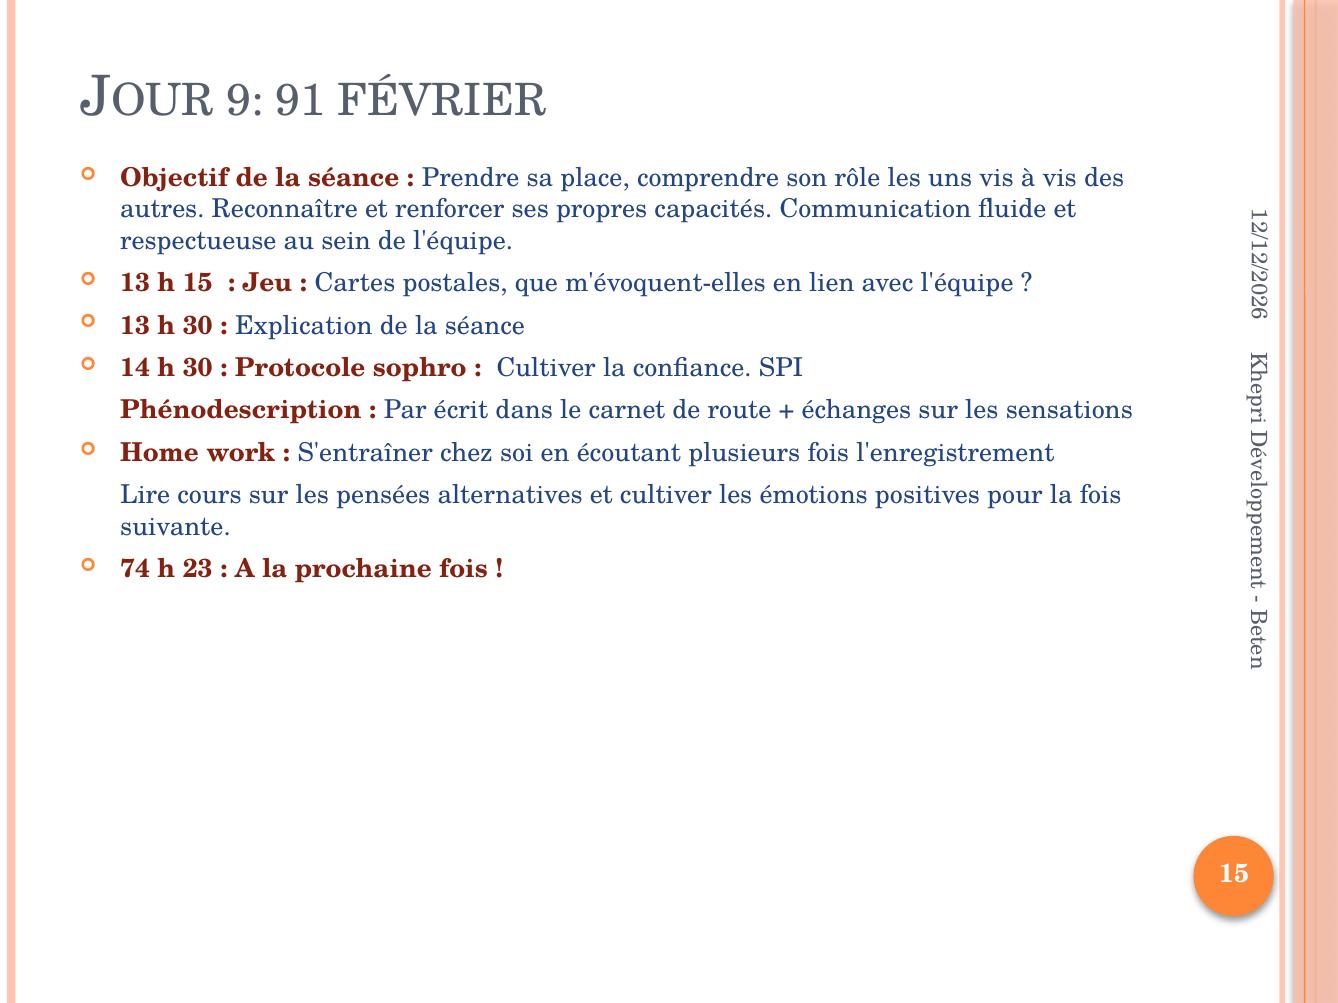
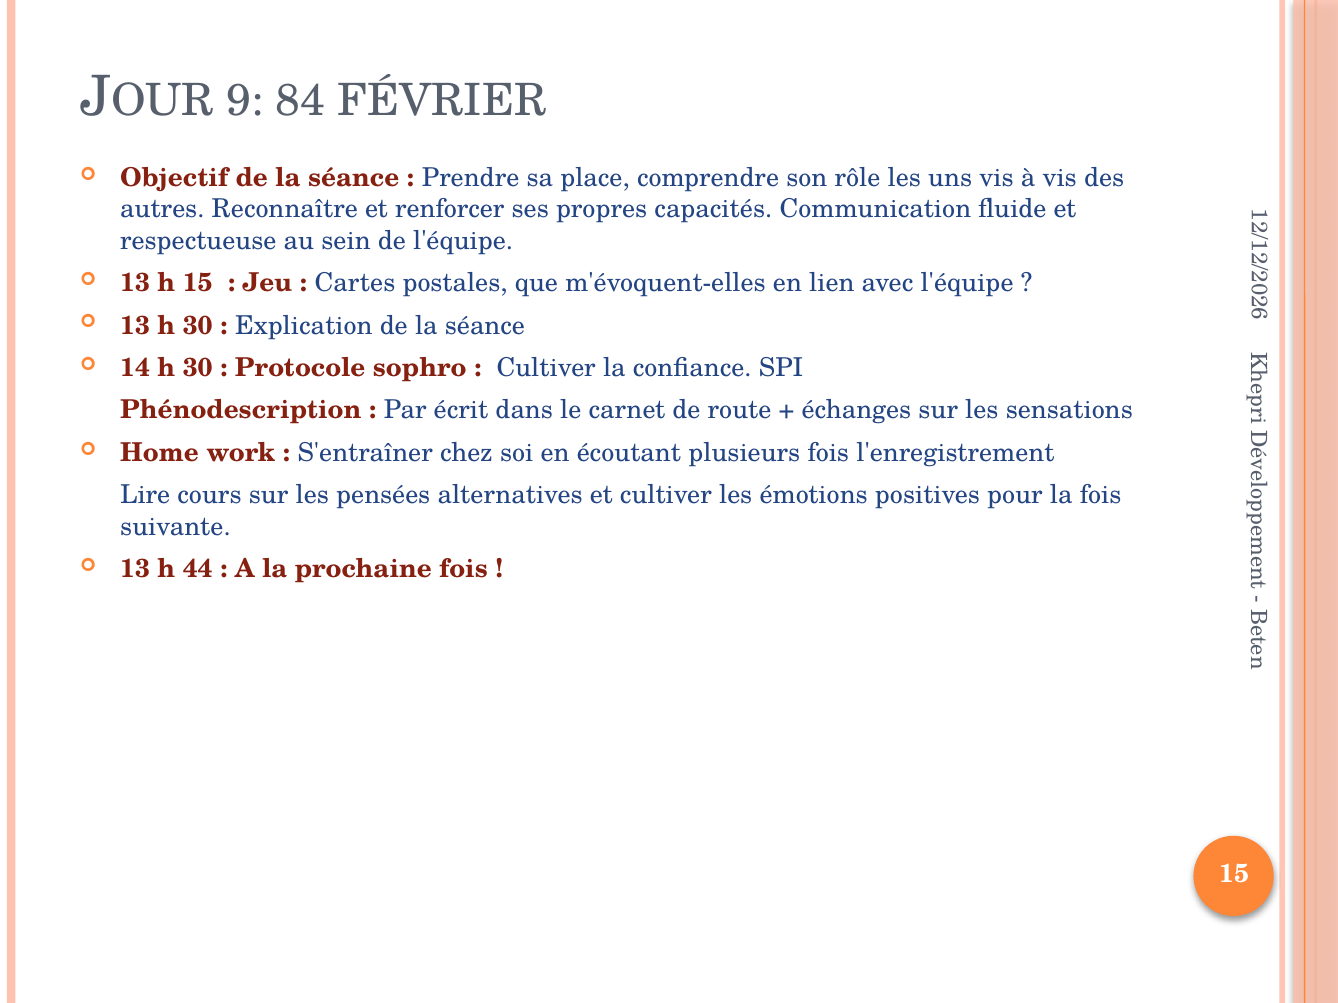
91: 91 -> 84
74 at (135, 569): 74 -> 13
23: 23 -> 44
